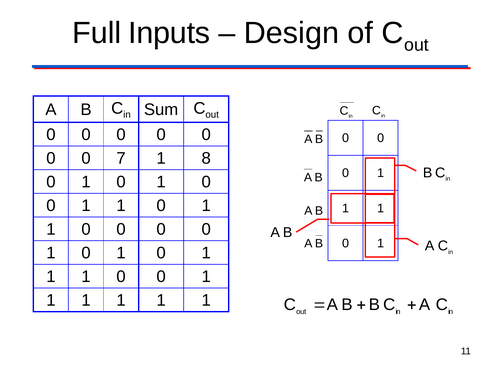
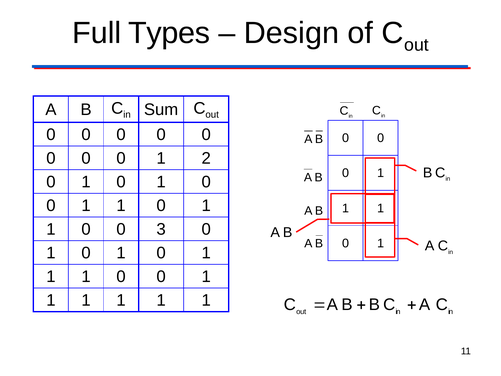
Inputs: Inputs -> Types
7 at (121, 158): 7 -> 0
8: 8 -> 2
1 0 0 0: 0 -> 3
